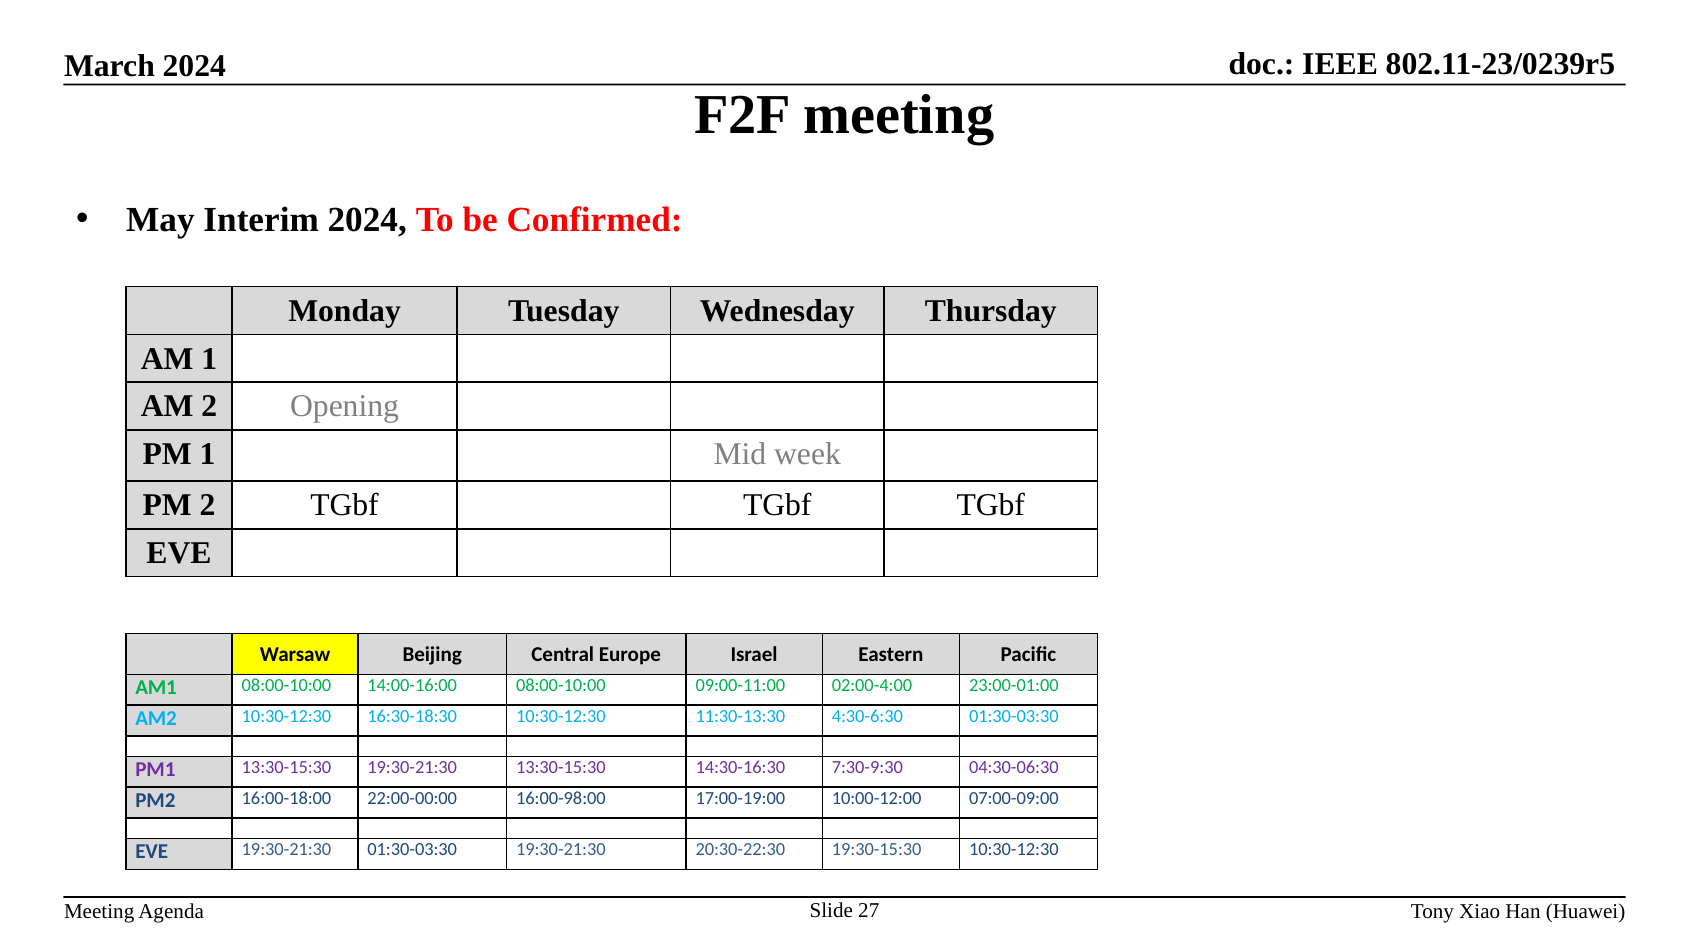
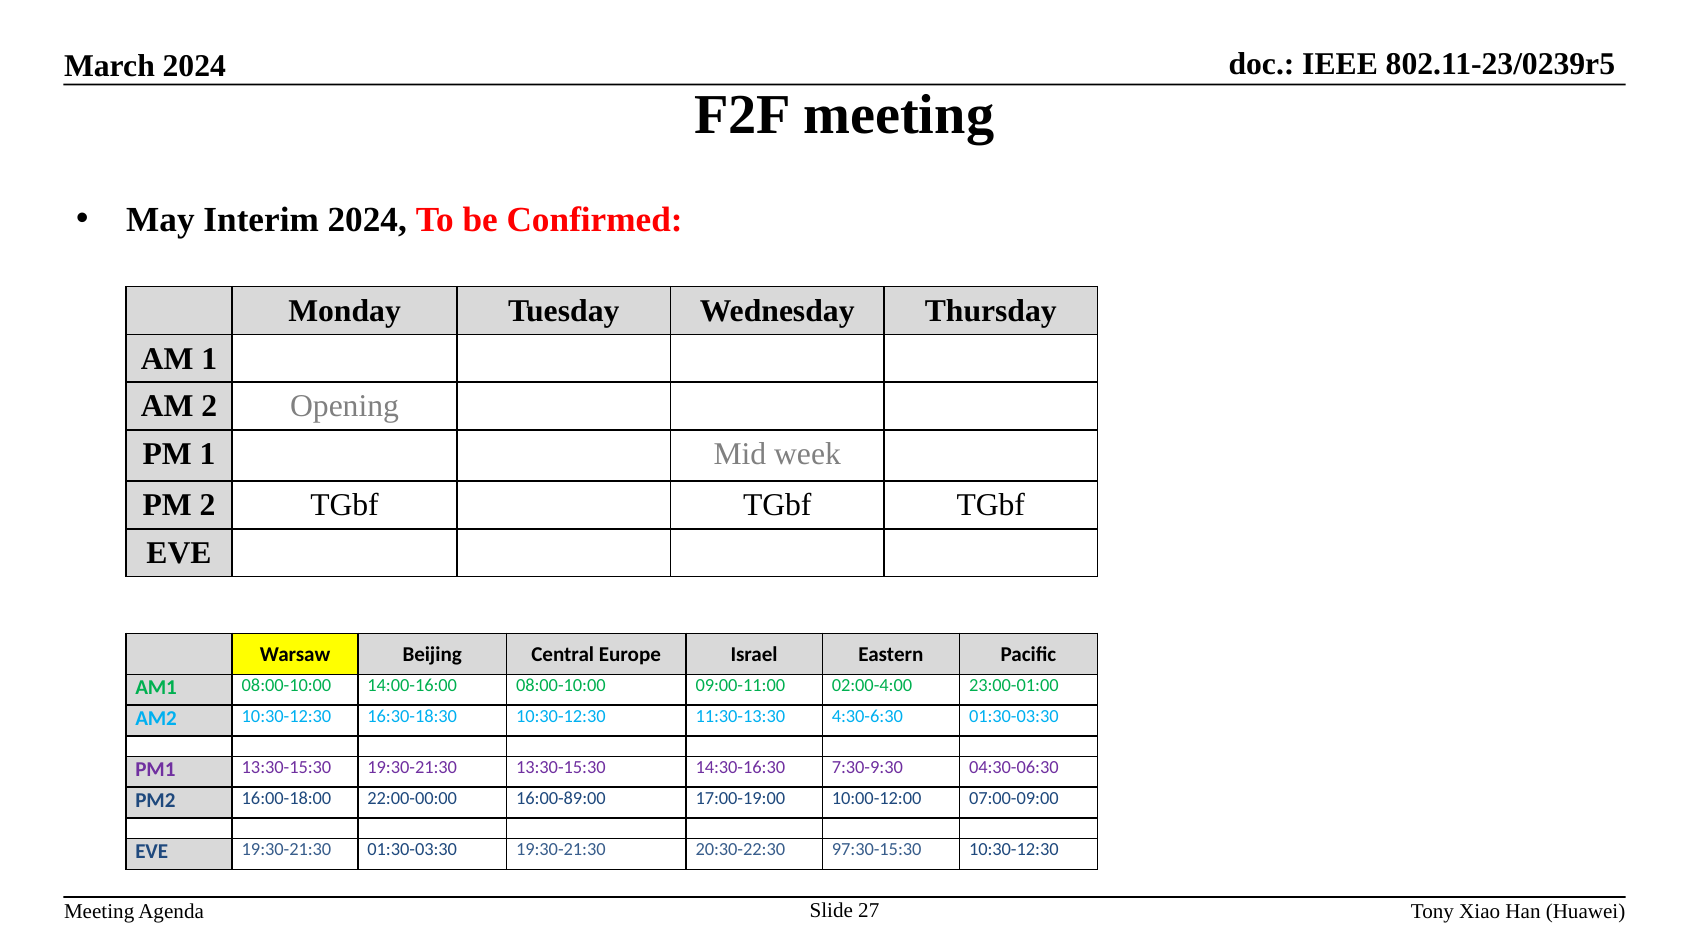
16:00-98:00: 16:00-98:00 -> 16:00-89:00
19:30-15:30: 19:30-15:30 -> 97:30-15:30
